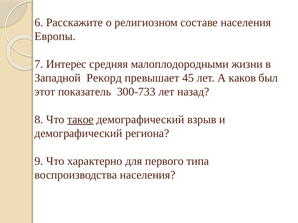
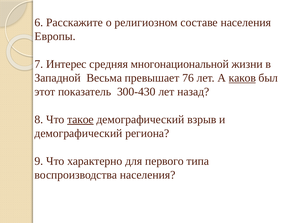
малоплодородными: малоплодородными -> многонациональной
Рекорд: Рекорд -> Весьма
45: 45 -> 76
каков underline: none -> present
300-733: 300-733 -> 300-430
